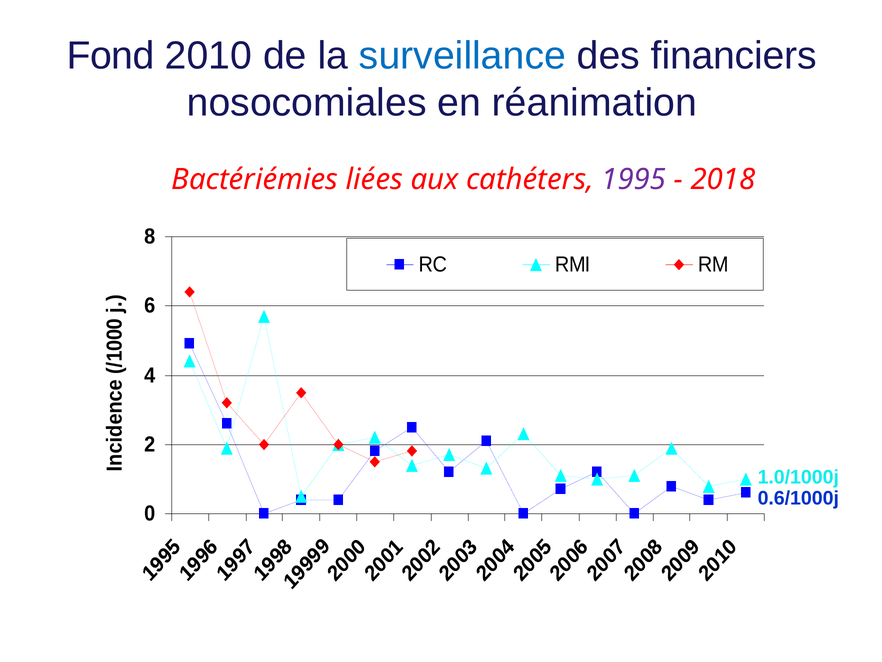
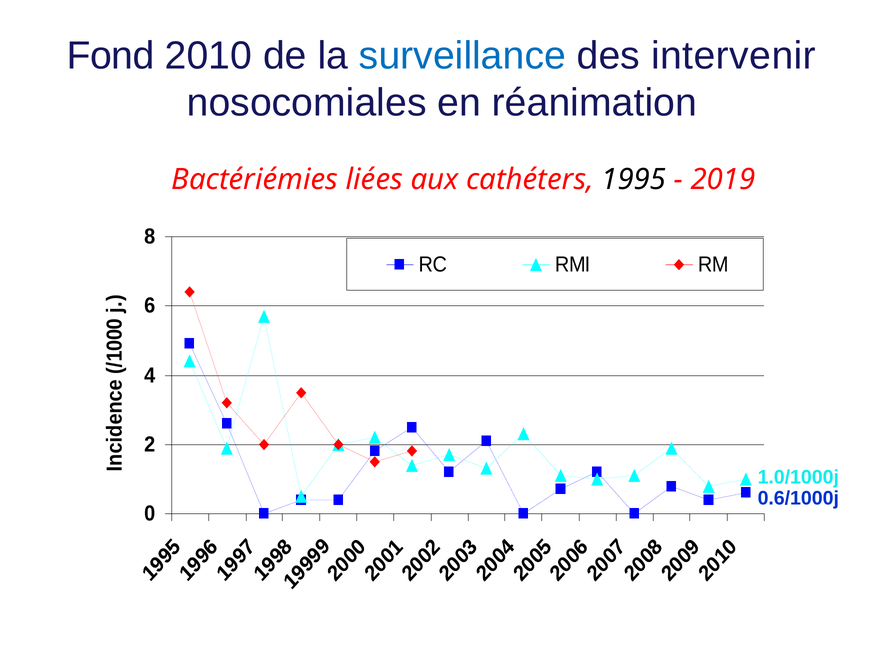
financiers: financiers -> intervenir
1995 colour: purple -> black
2018: 2018 -> 2019
